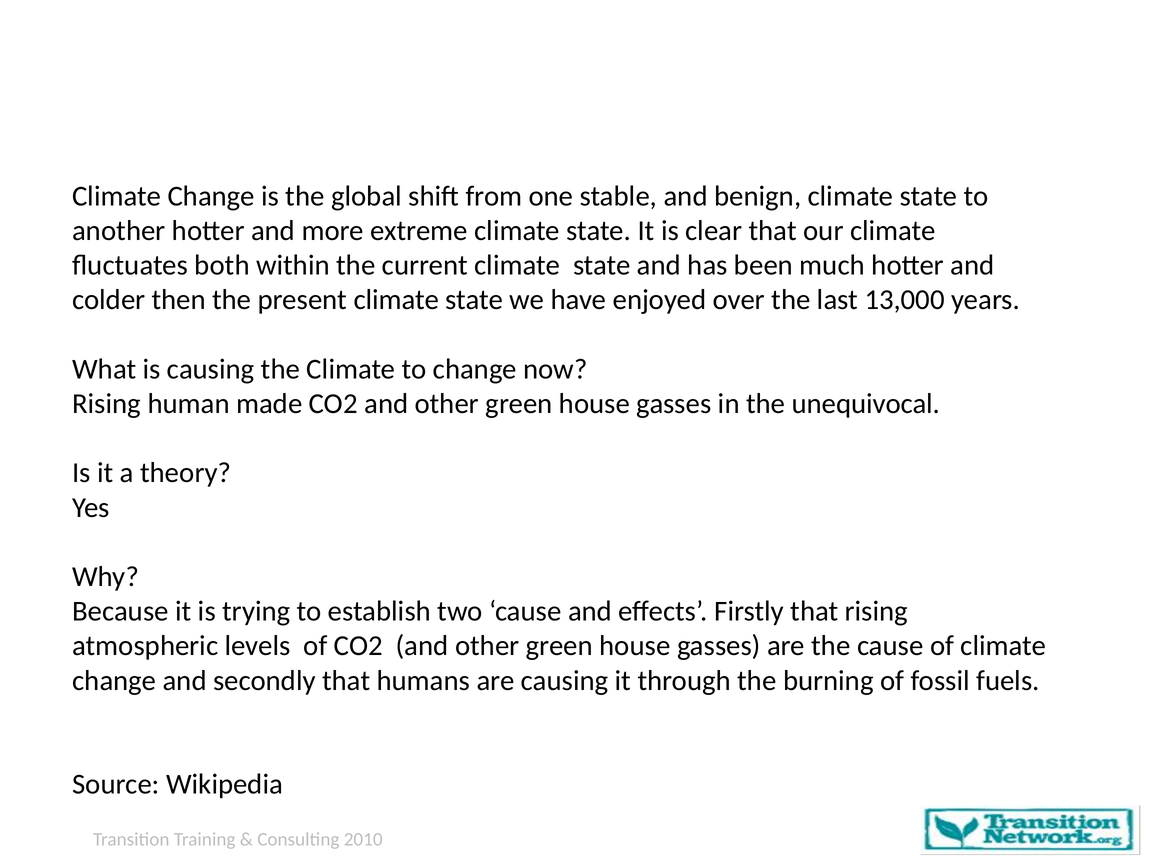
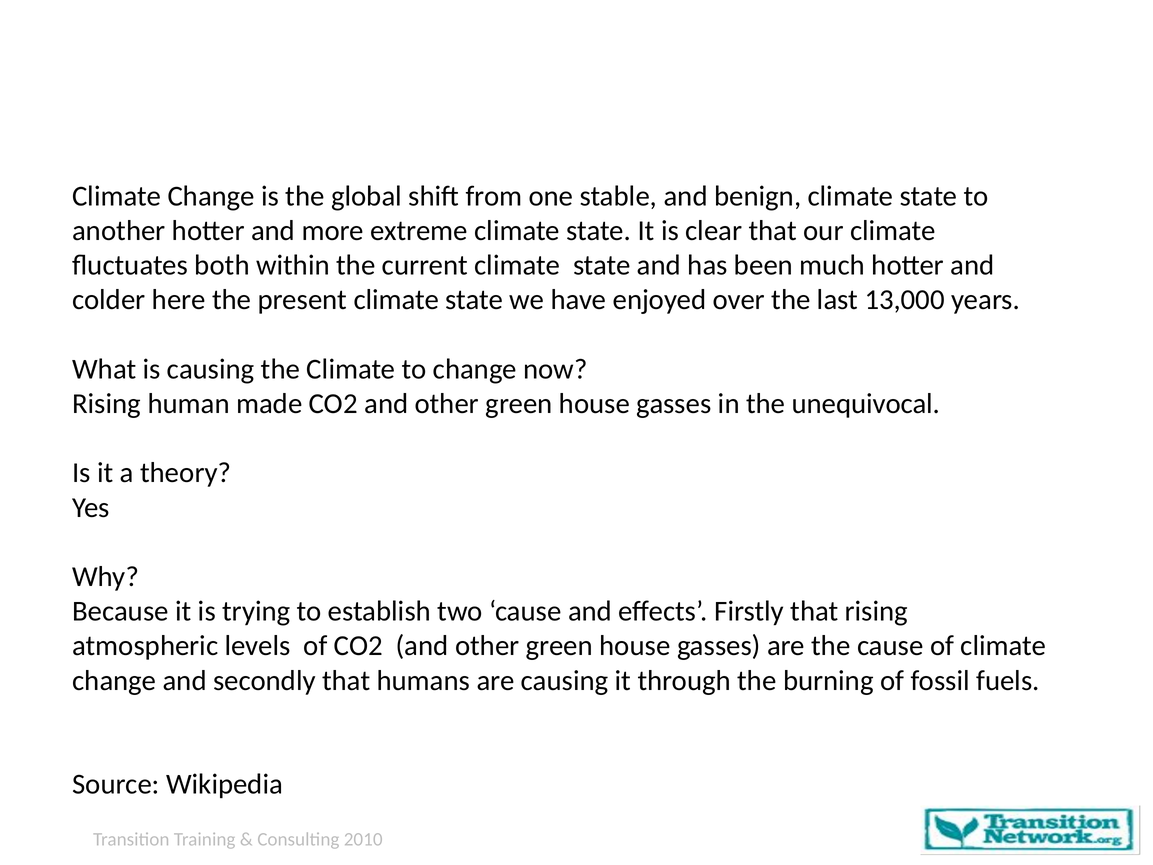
then: then -> here
